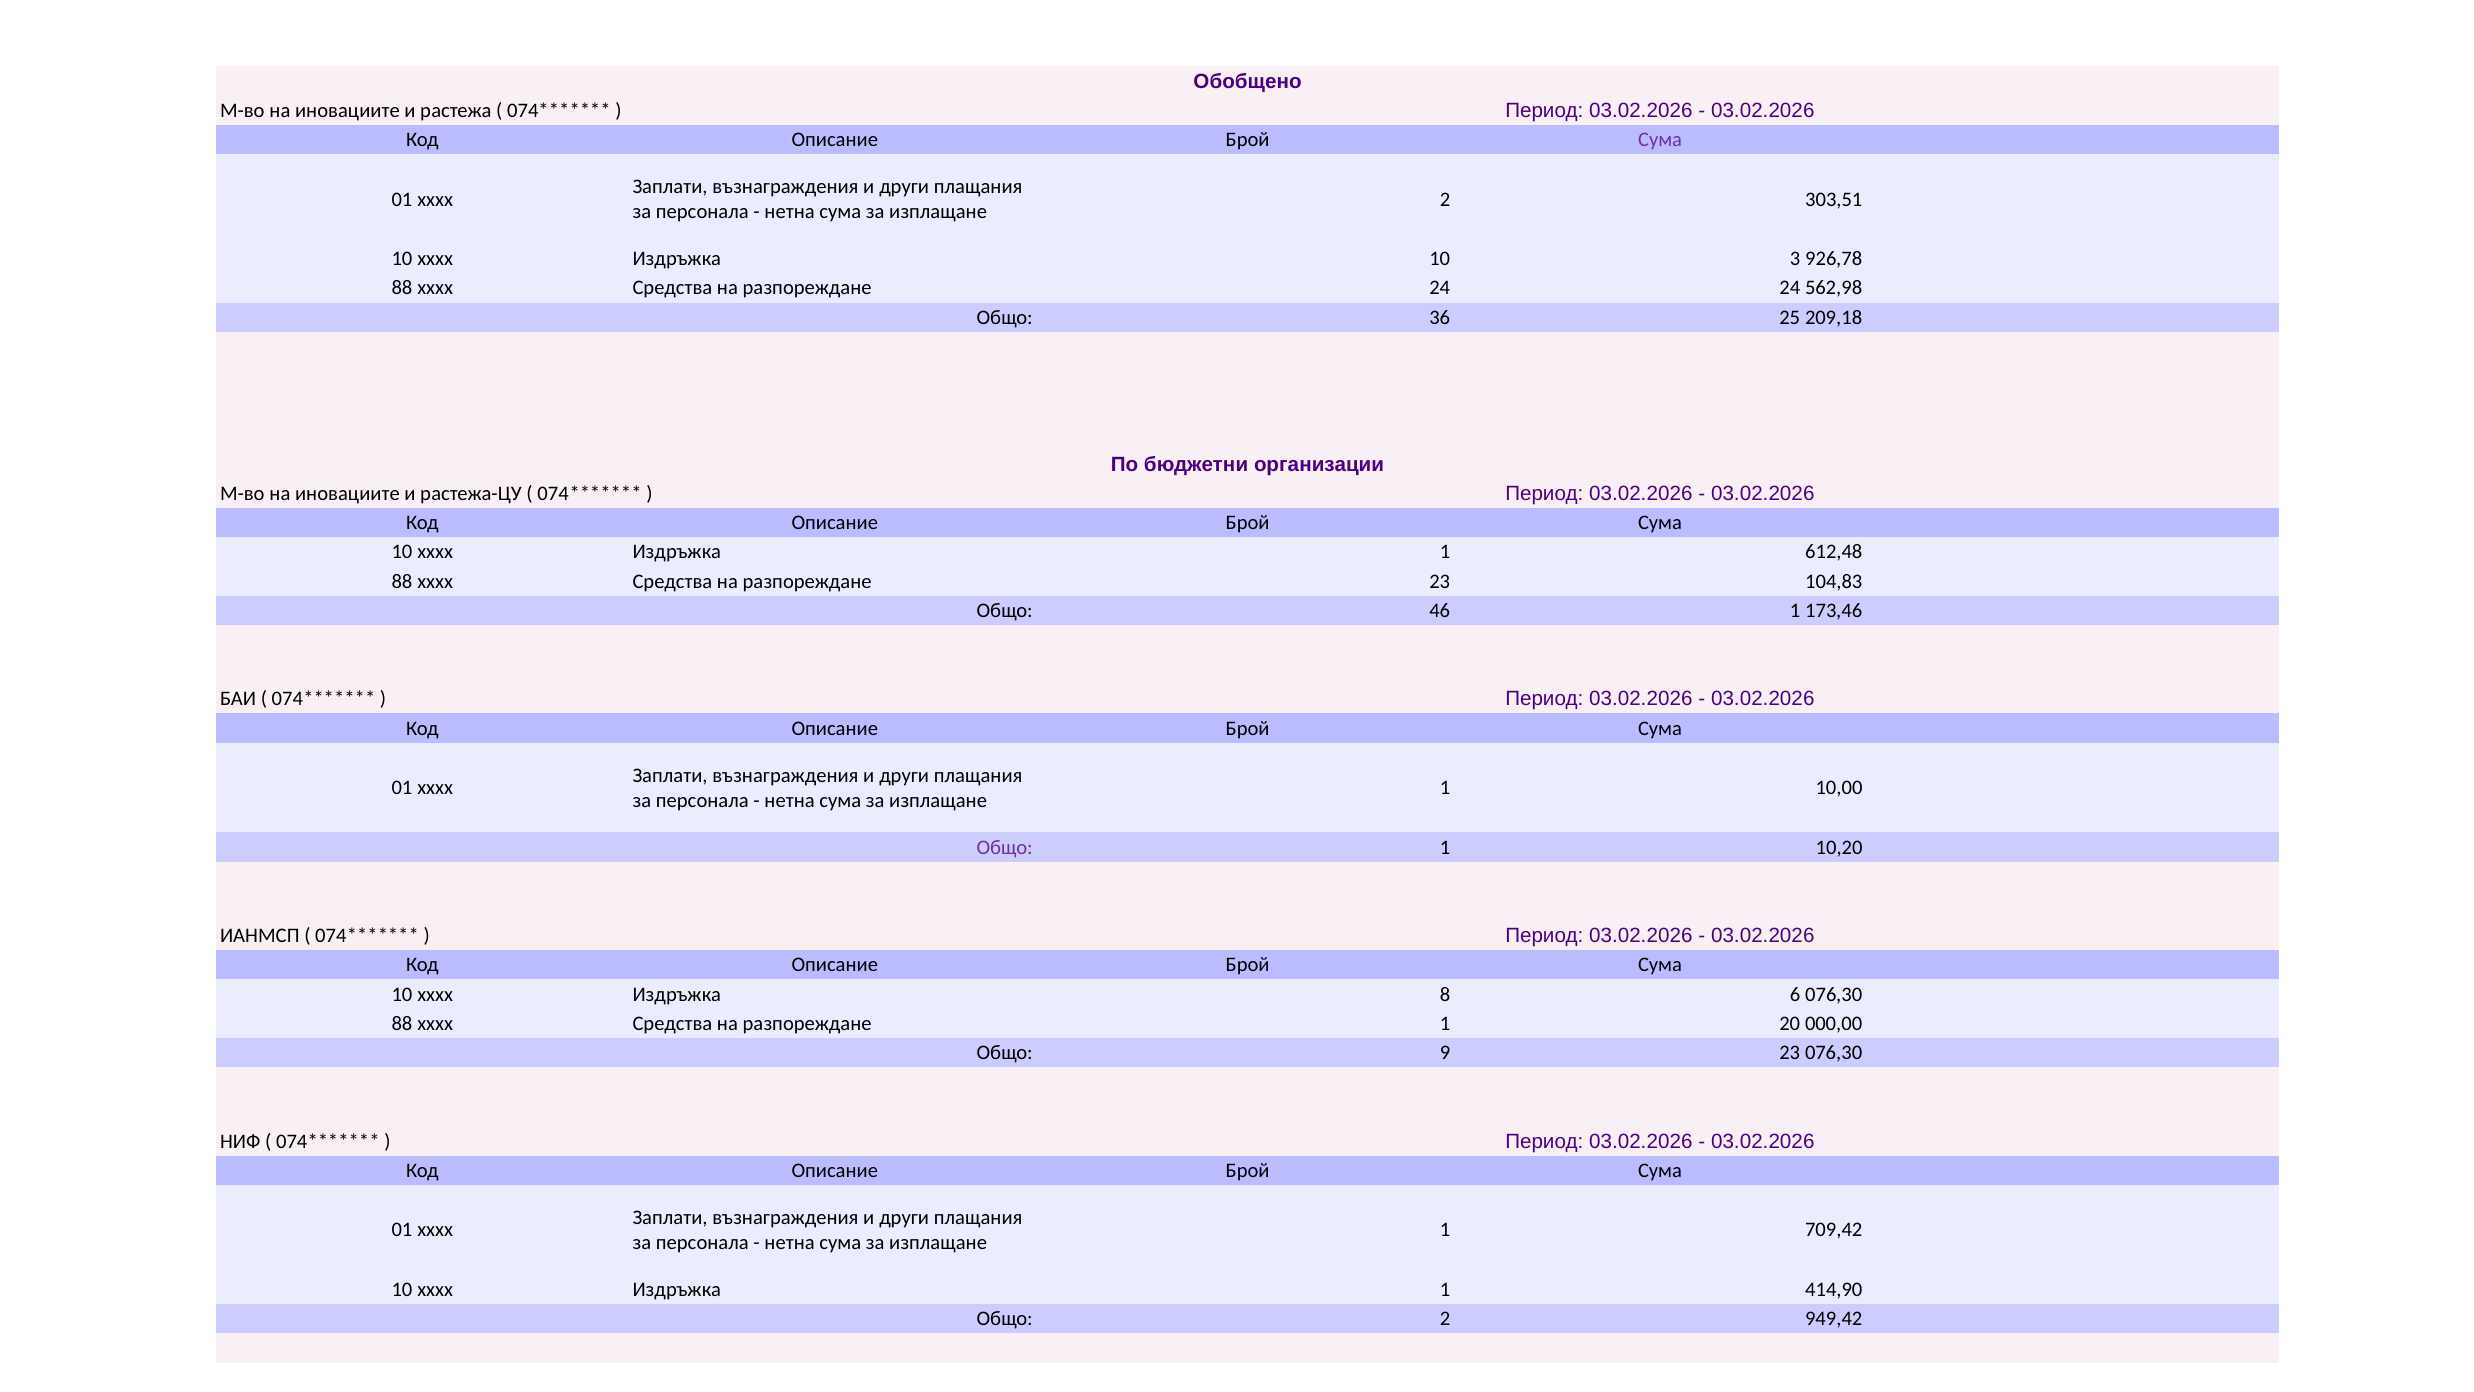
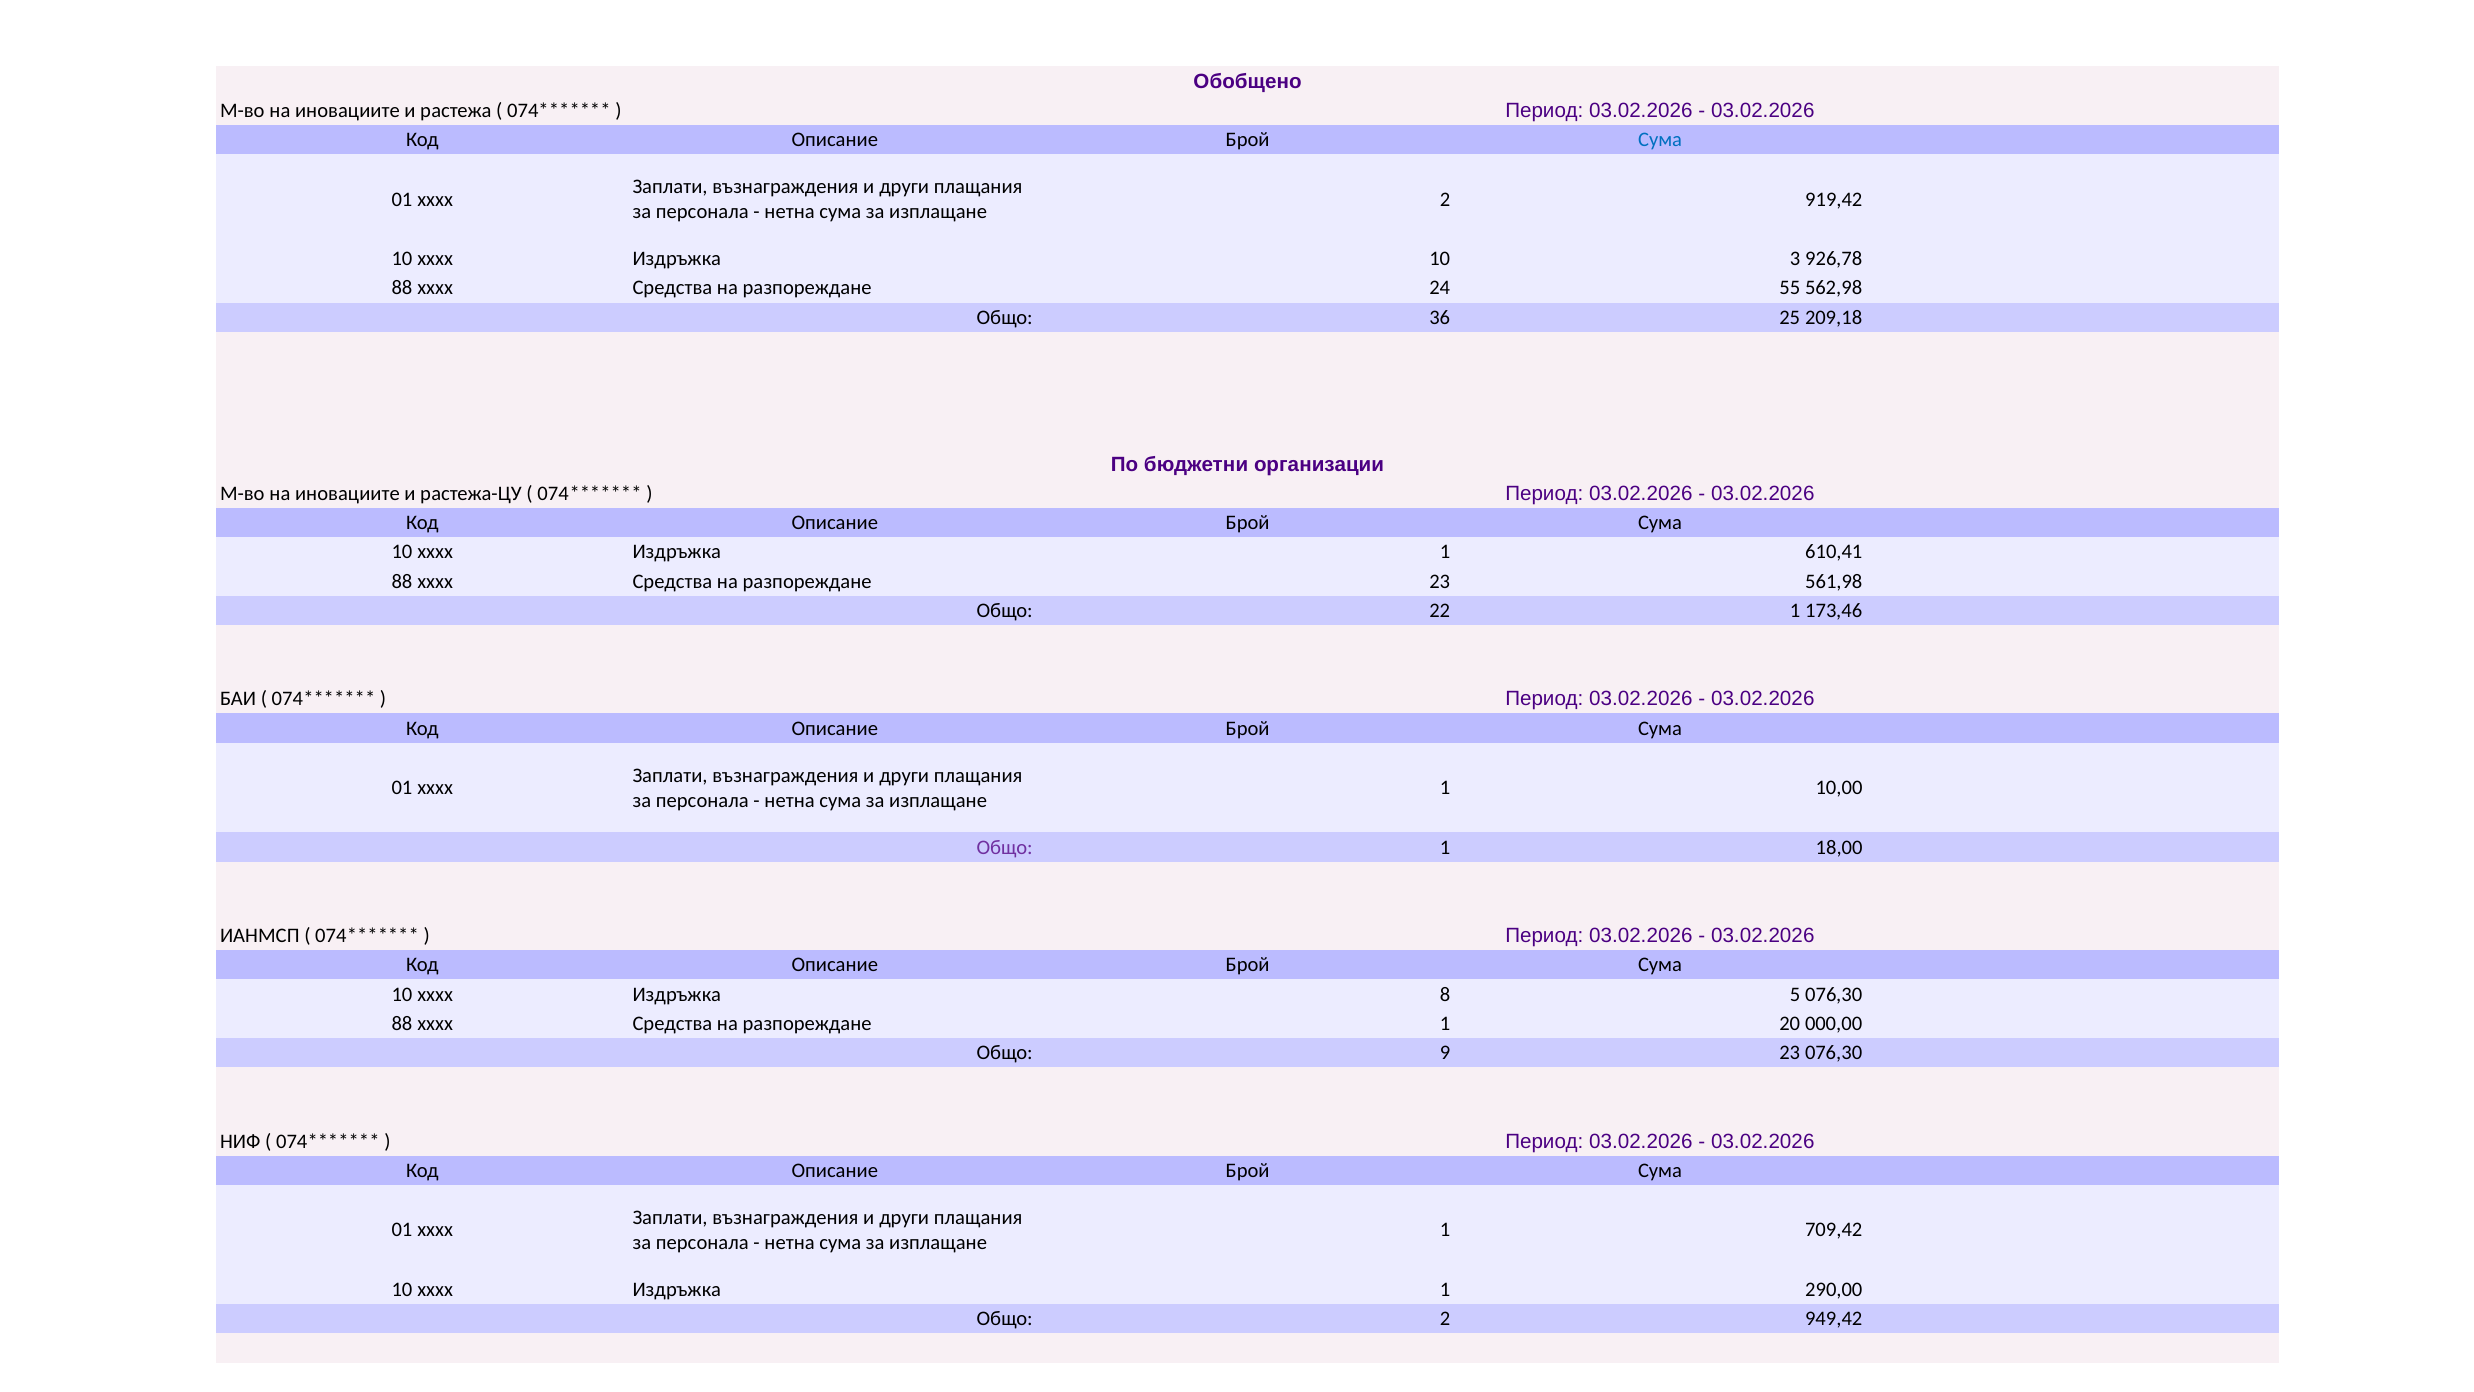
Сума at (1660, 140) colour: purple -> blue
303,51: 303,51 -> 919,42
24 24: 24 -> 55
612,48: 612,48 -> 610,41
104,83: 104,83 -> 561,98
46: 46 -> 22
10,20: 10,20 -> 18,00
6: 6 -> 5
414,90: 414,90 -> 290,00
